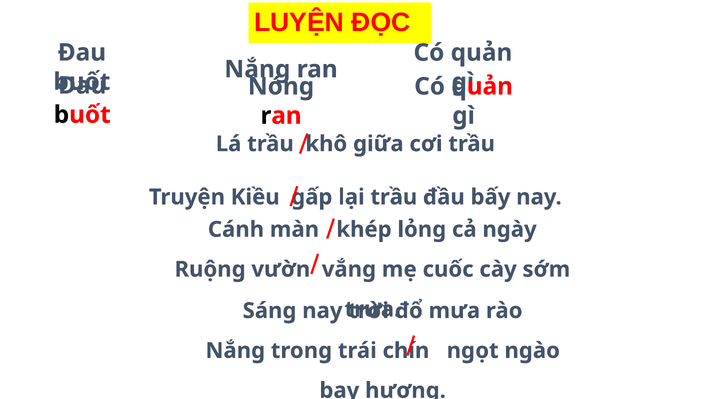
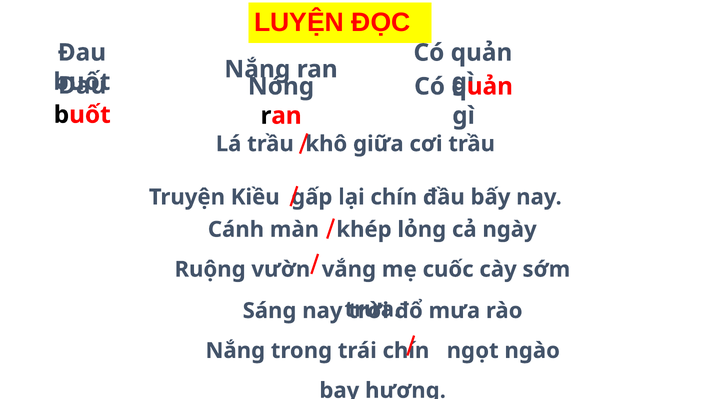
lại trầu: trầu -> chín
